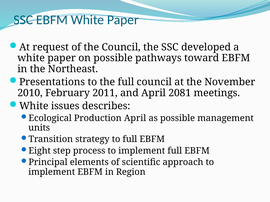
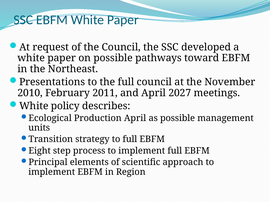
2081: 2081 -> 2027
issues: issues -> policy
